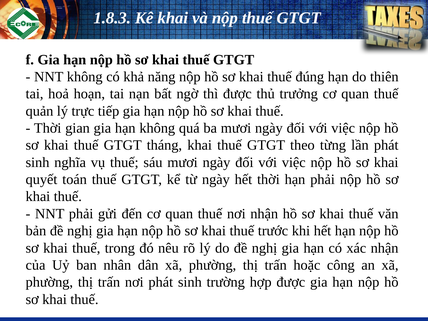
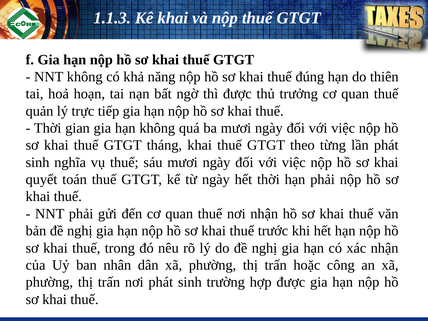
1.8.3: 1.8.3 -> 1.1.3
